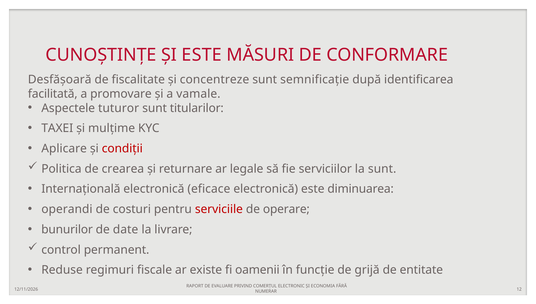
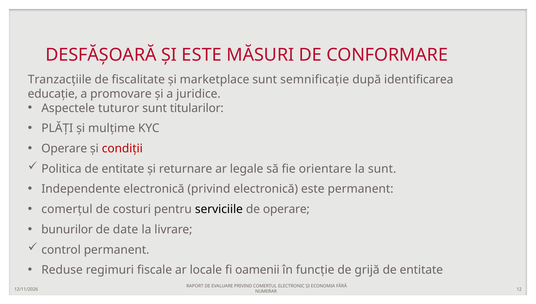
CUNOȘTINȚE: CUNOȘTINȚE -> DESFĂȘOARĂ
Desfășoară: Desfășoară -> Tranzacțiile
concentreze: concentreze -> marketplace
facilitată: facilitată -> educație
vamale: vamale -> juridice
TAXEI: TAXEI -> PLĂȚI
Aplicare at (64, 149): Aplicare -> Operare
Politica de crearea: crearea -> entitate
serviciilor: serviciilor -> orientare
Internațională: Internațională -> Independente
electronică eficace: eficace -> privind
este diminuarea: diminuarea -> permanent
operandi at (67, 209): operandi -> comerțul
serviciile colour: red -> black
existe: existe -> locale
